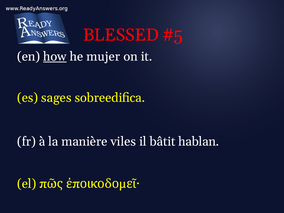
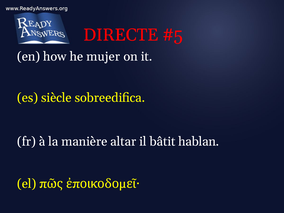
BLESSED: BLESSED -> DIRECTE
how underline: present -> none
sages: sages -> siècle
viles: viles -> altar
